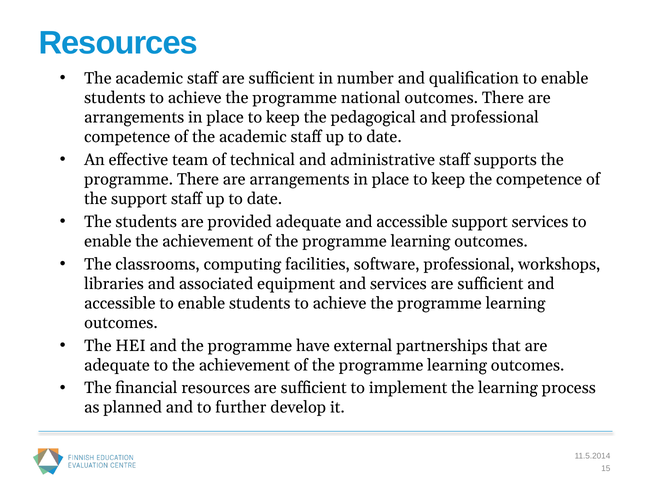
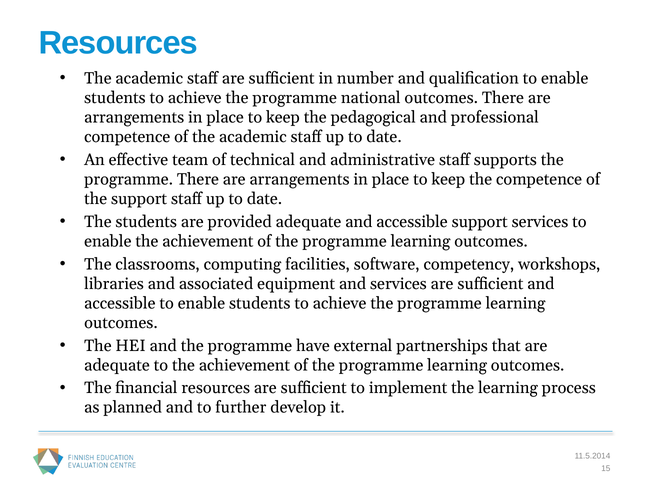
software professional: professional -> competency
